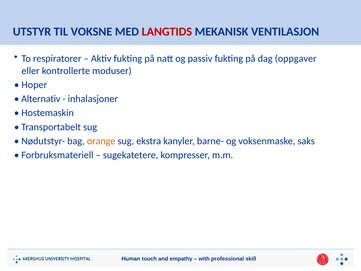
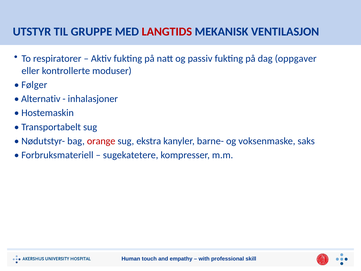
VOKSNE: VOKSNE -> GRUPPE
Hoper: Hoper -> Følger
orange colour: orange -> red
